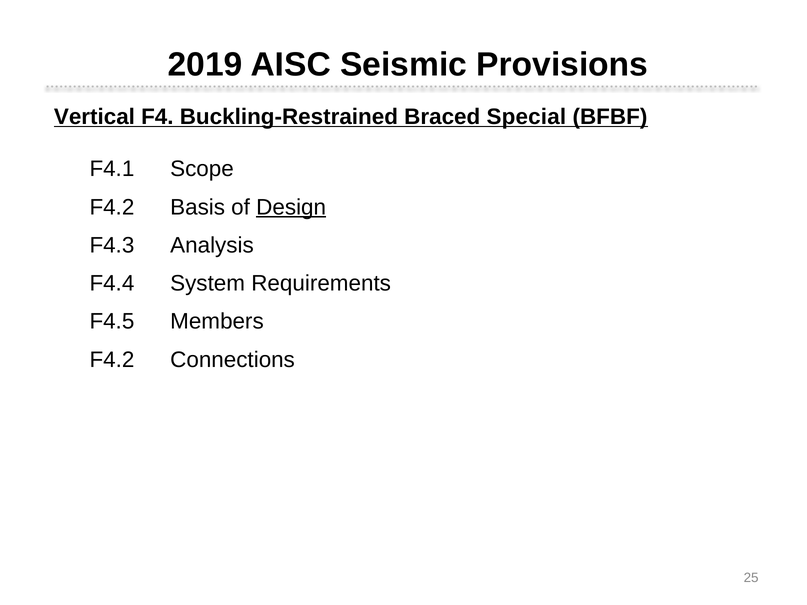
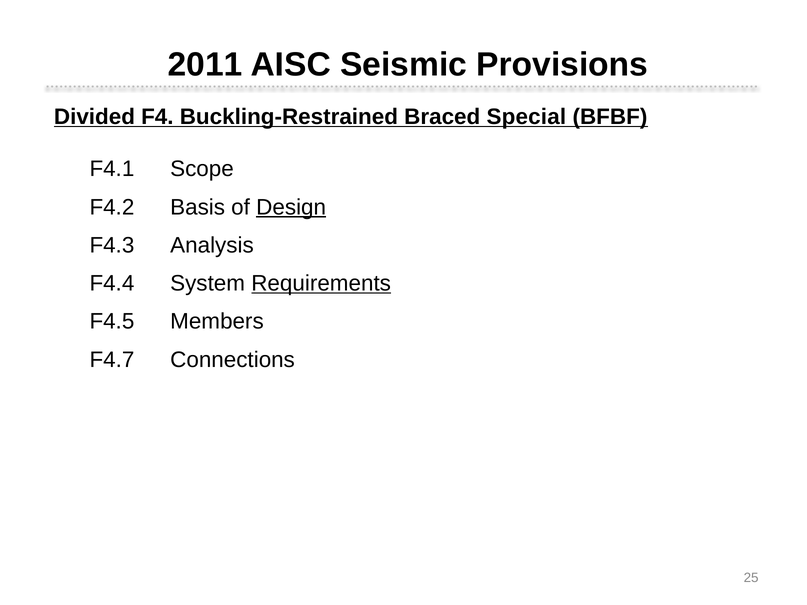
2019: 2019 -> 2011
Vertical: Vertical -> Divided
Requirements underline: none -> present
F4.2 at (112, 360): F4.2 -> F4.7
